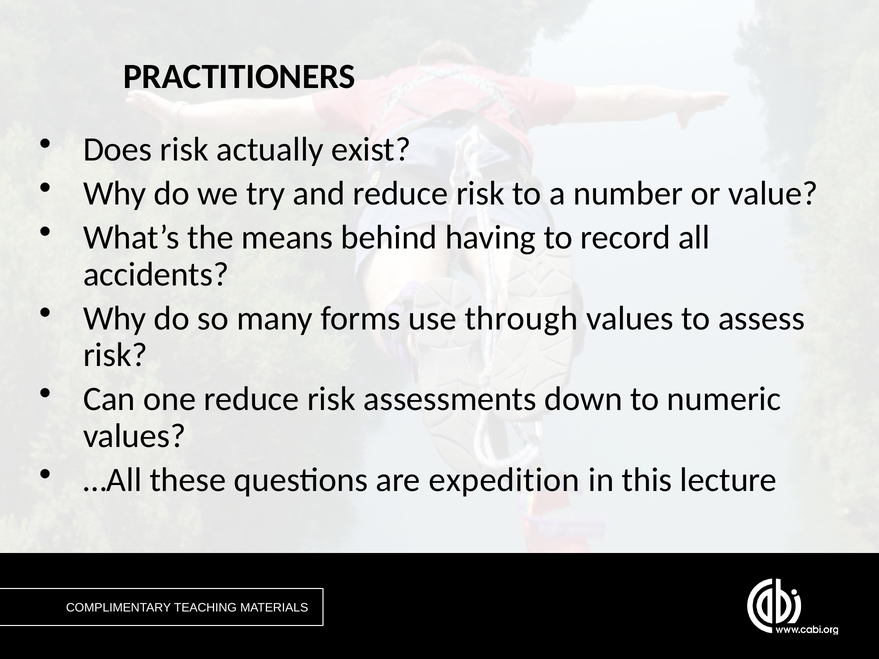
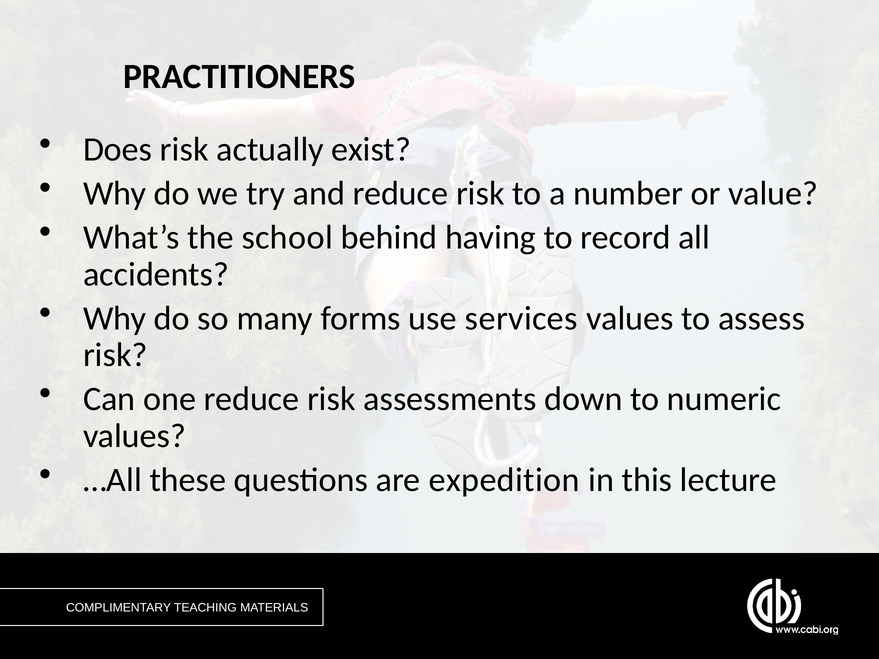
means: means -> school
through: through -> services
